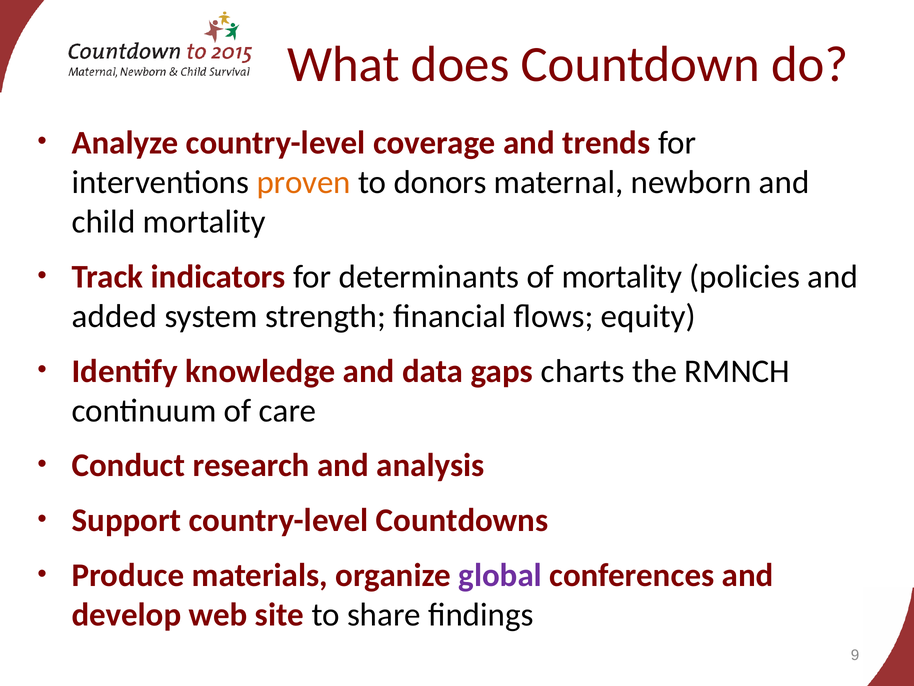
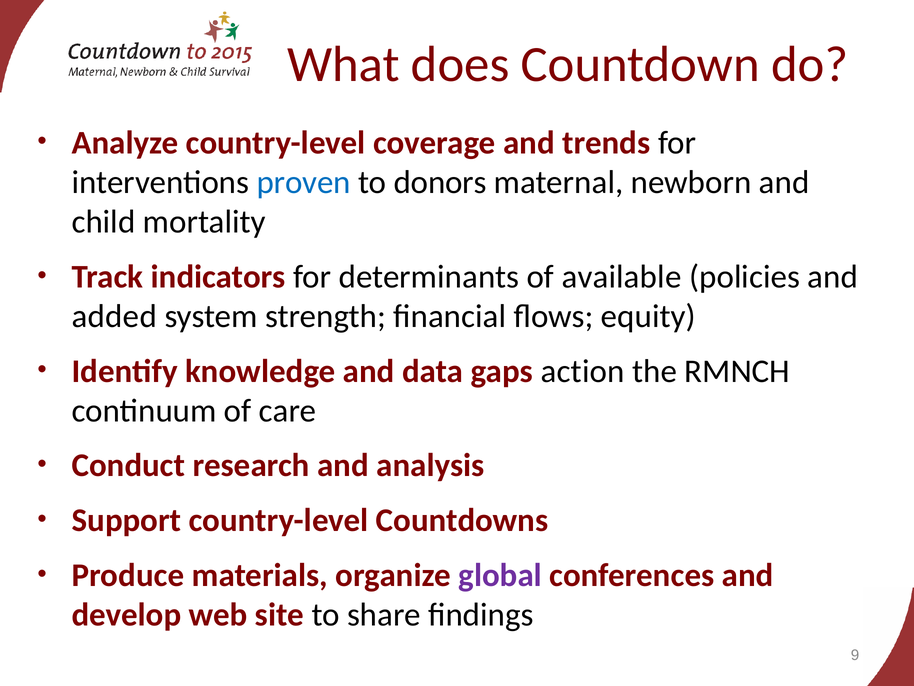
proven colour: orange -> blue
of mortality: mortality -> available
charts: charts -> action
